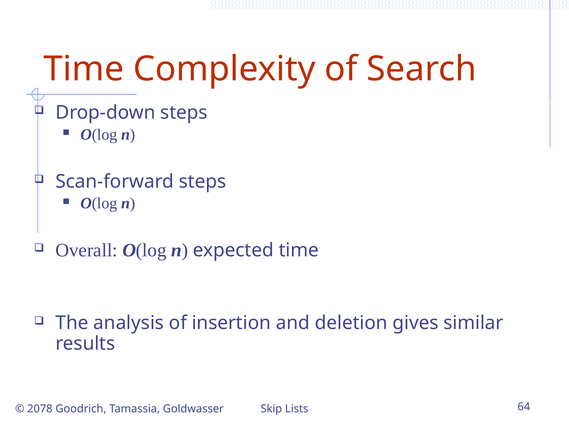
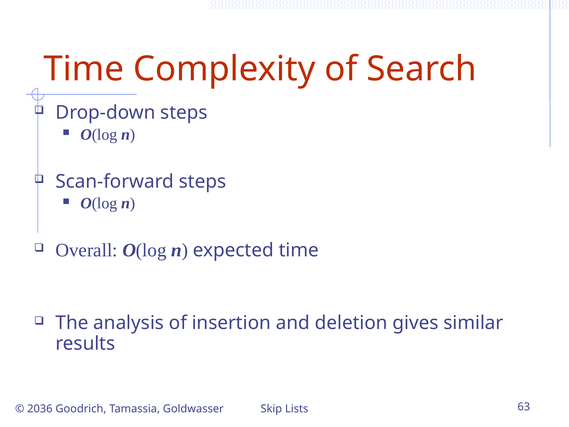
2078: 2078 -> 2036
64: 64 -> 63
